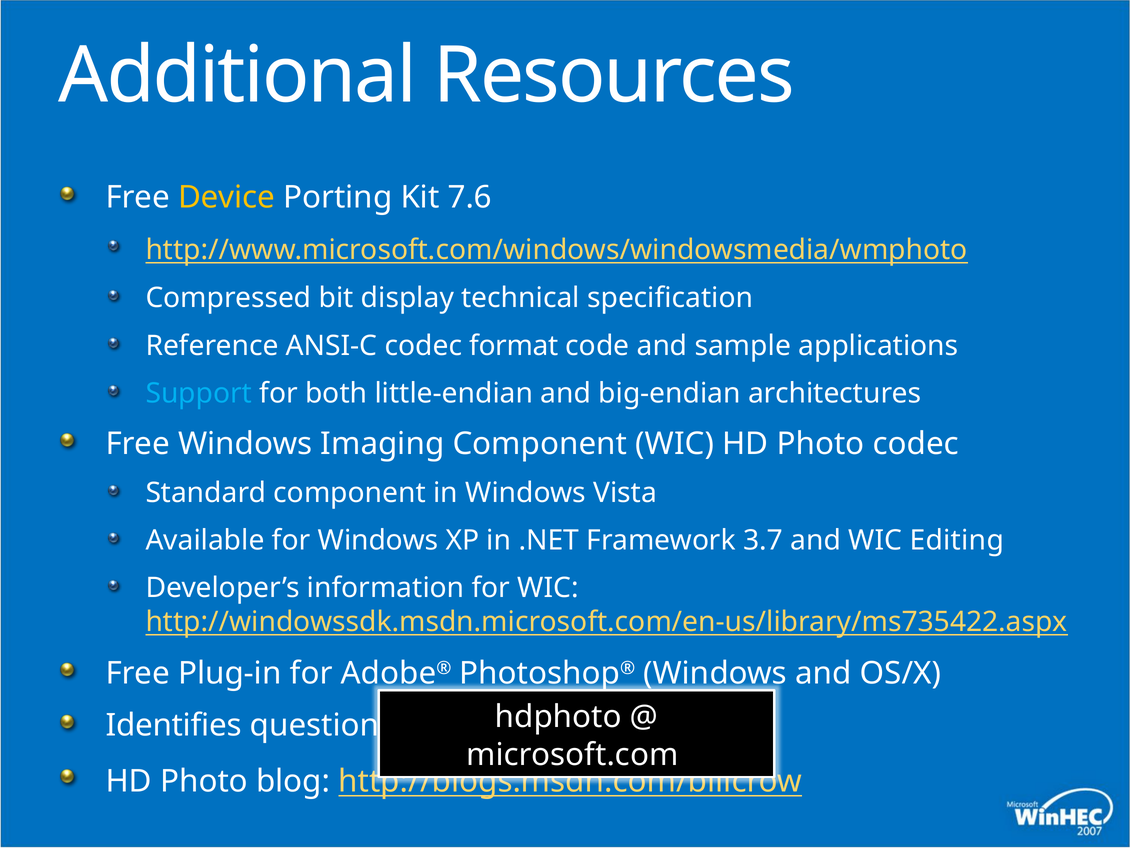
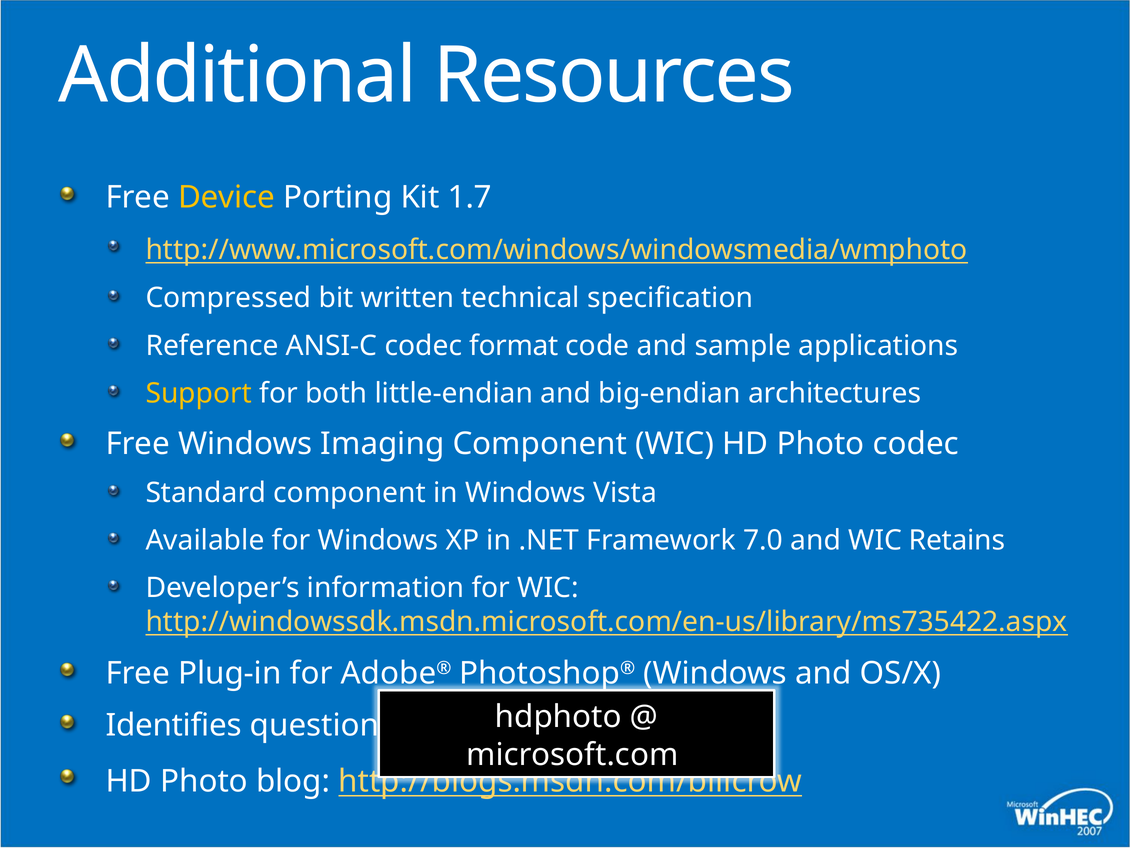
7.6: 7.6 -> 1.7
display: display -> written
Support colour: light blue -> yellow
3.7: 3.7 -> 7.0
Editing: Editing -> Retains
